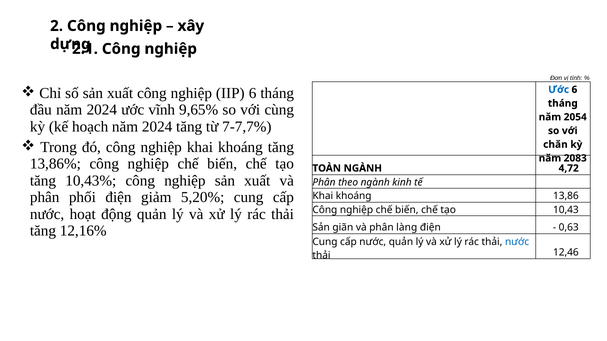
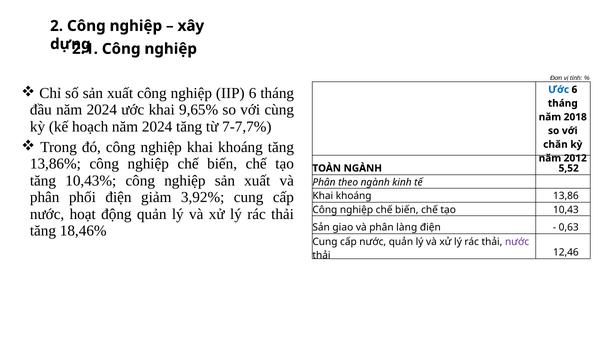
ước vĩnh: vĩnh -> khai
2054: 2054 -> 2018
2083: 2083 -> 2012
4,72: 4,72 -> 5,52
5,20%: 5,20% -> 3,92%
12,16%: 12,16% -> 18,46%
giãn: giãn -> giao
nước at (517, 242) colour: blue -> purple
